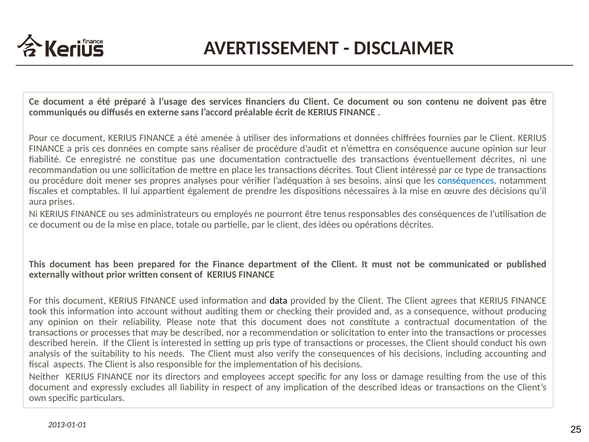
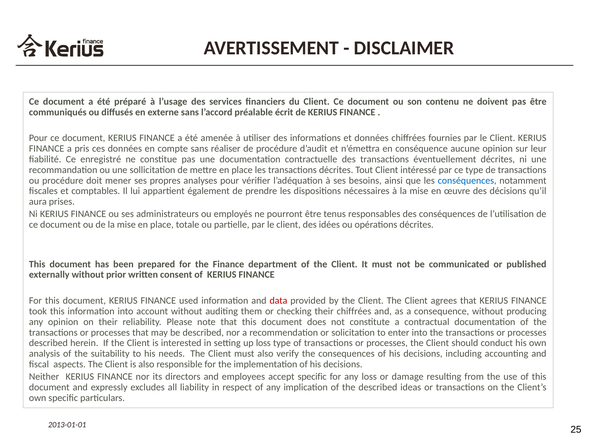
data colour: black -> red
their provided: provided -> chiffrées
up pris: pris -> loss
